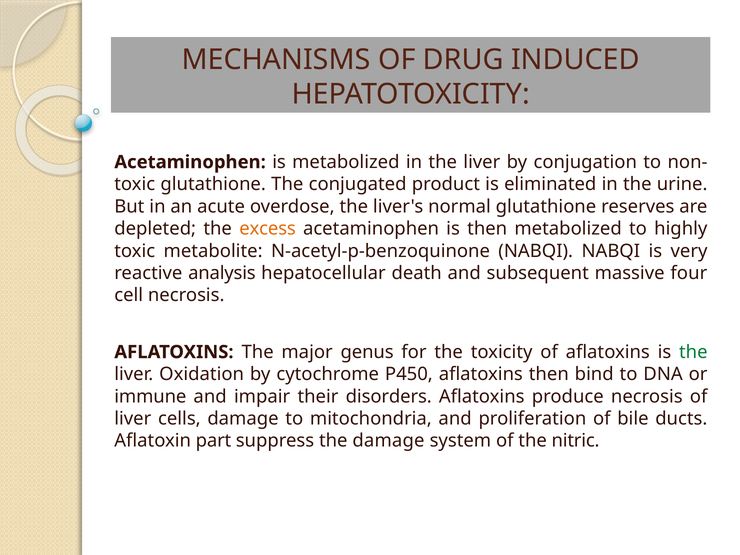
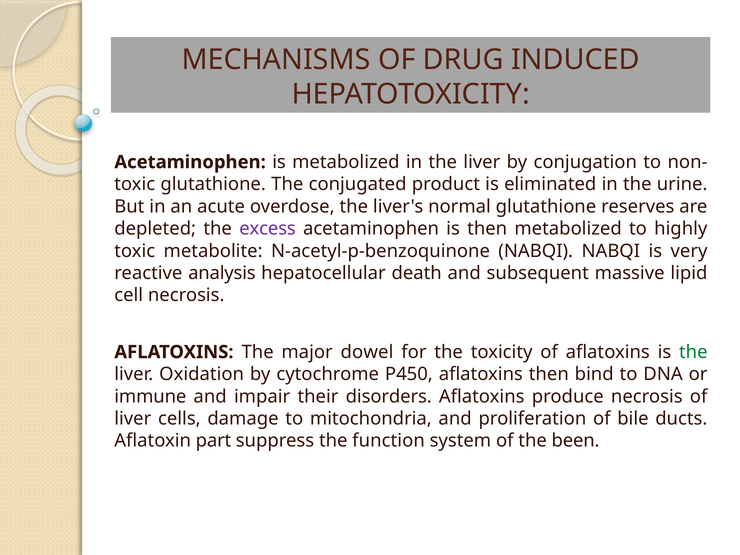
excess colour: orange -> purple
four: four -> lipid
genus: genus -> dowel
the damage: damage -> function
nitric: nitric -> been
